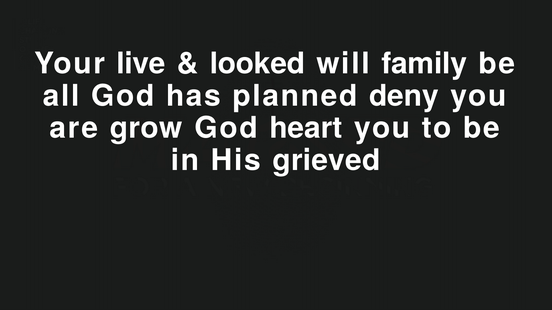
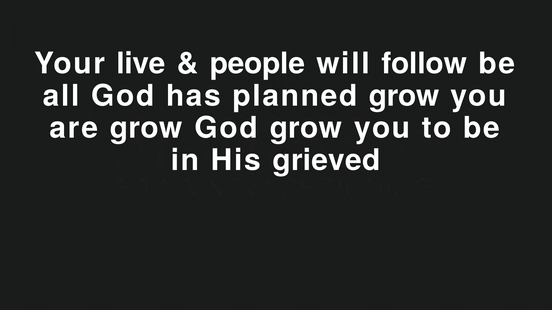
looked: looked -> people
family: family -> follow
planned deny: deny -> grow
God heart: heart -> grow
